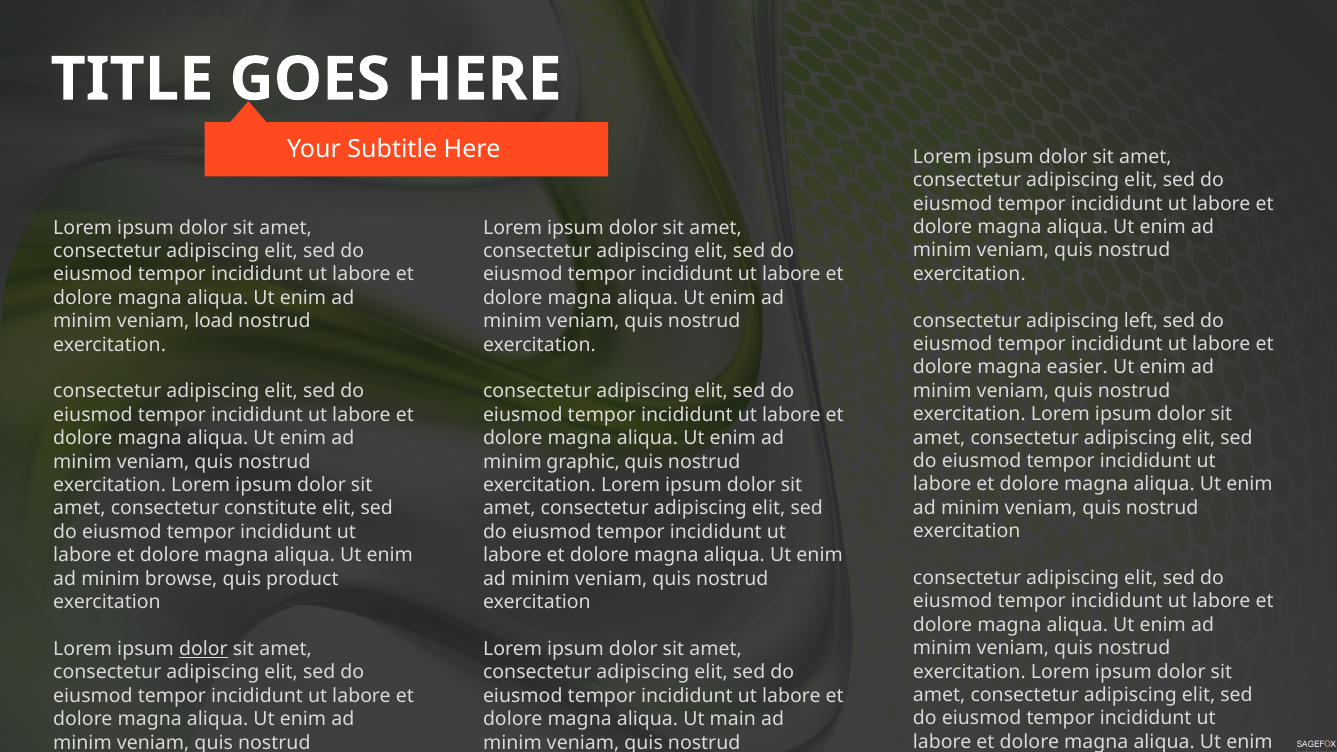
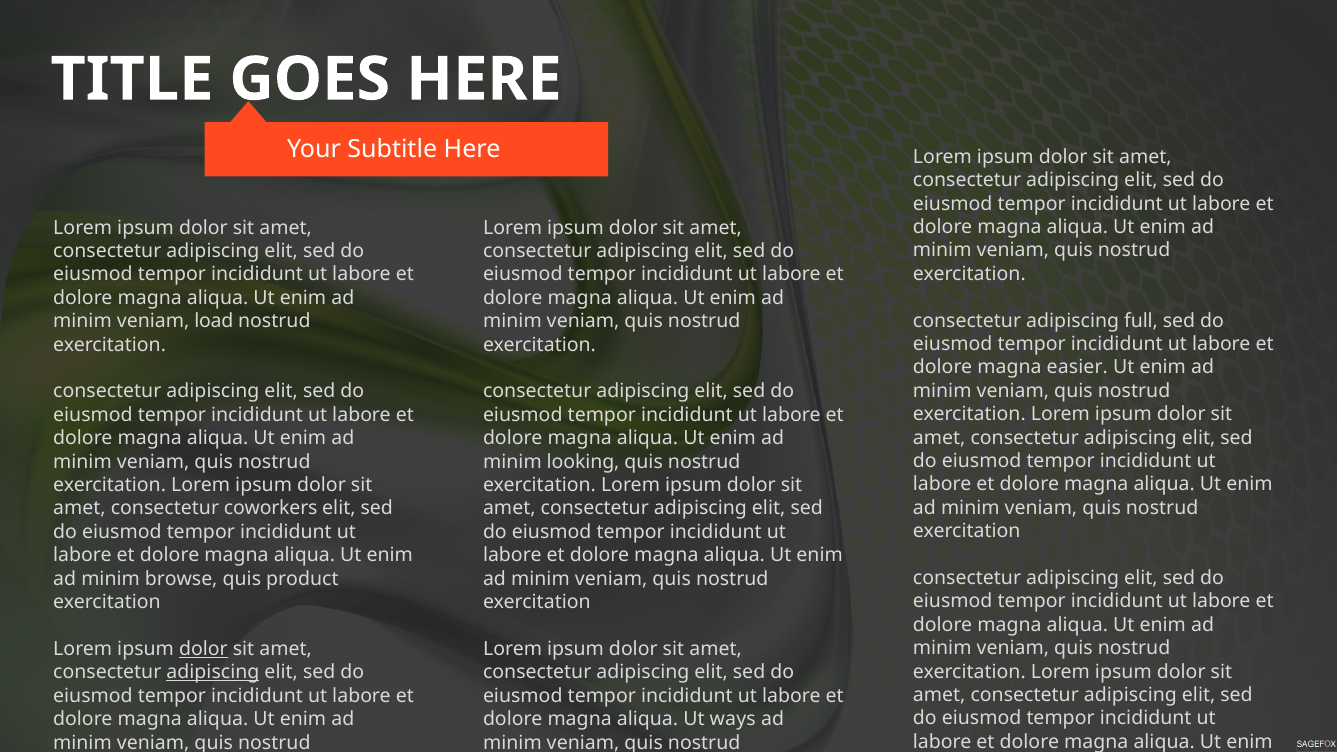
left: left -> full
graphic: graphic -> looking
constitute: constitute -> coworkers
adipiscing at (213, 672) underline: none -> present
main: main -> ways
